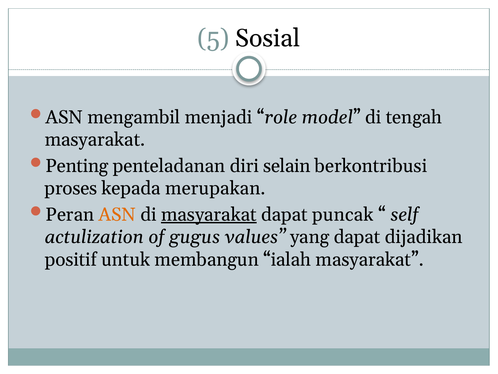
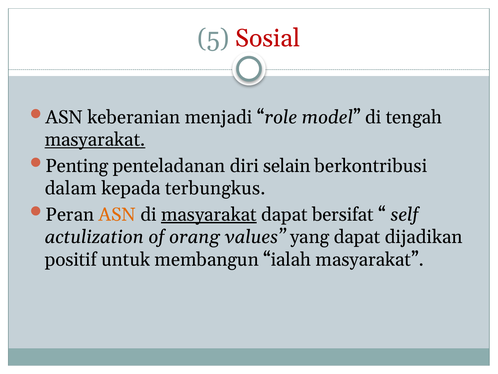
Sosial colour: black -> red
mengambil: mengambil -> keberanian
masyarakat at (95, 140) underline: none -> present
proses: proses -> dalam
merupakan: merupakan -> terbungkus
puncak: puncak -> bersifat
gugus: gugus -> orang
